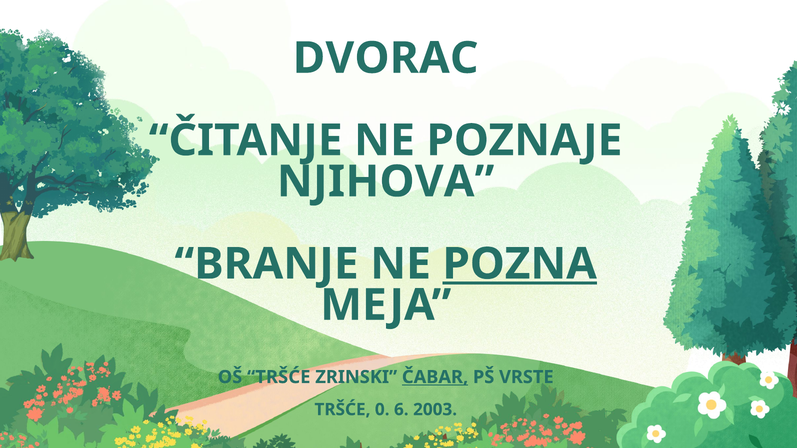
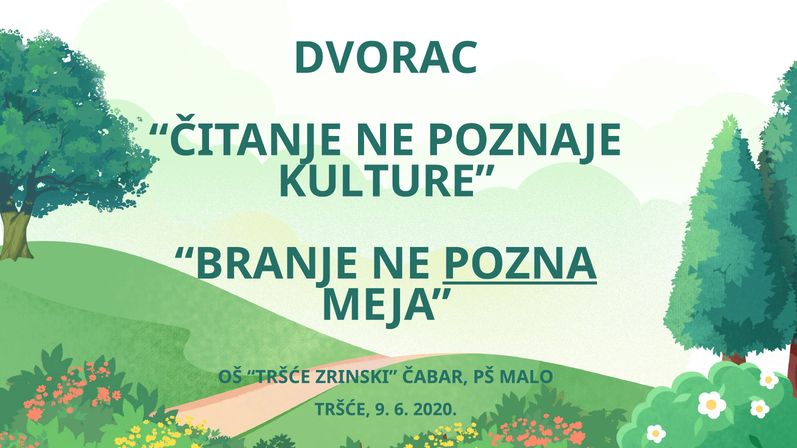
NJIHOVA: NJIHOVA -> KULTURE
ČABAR underline: present -> none
VRSTE: VRSTE -> MALO
0: 0 -> 9
2003: 2003 -> 2020
